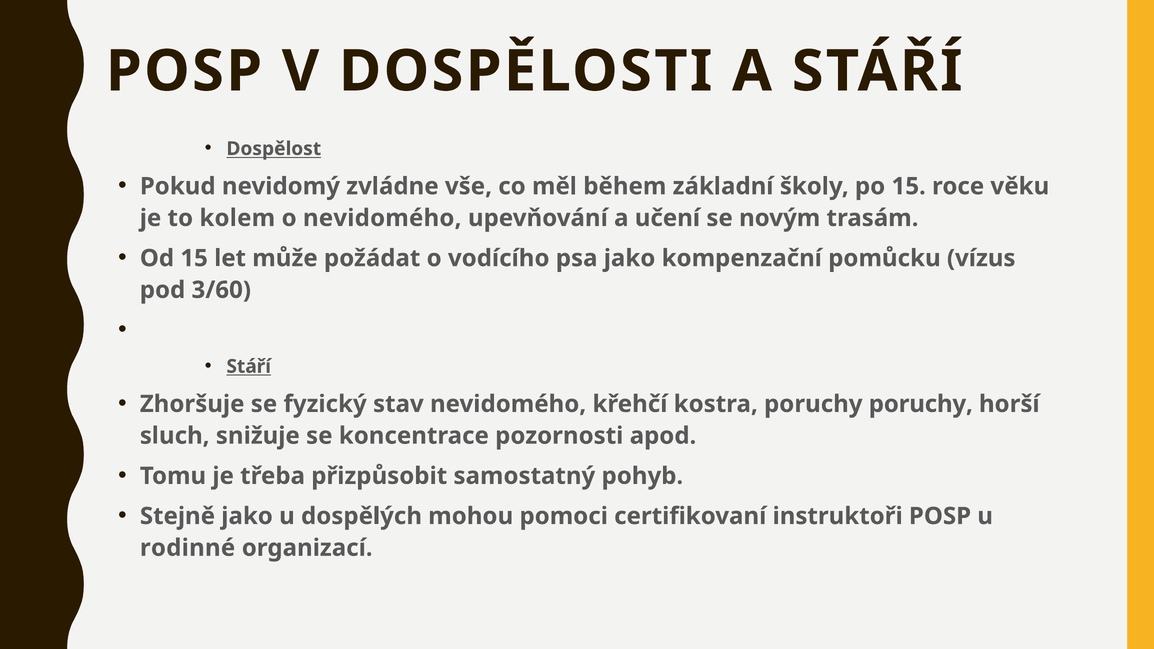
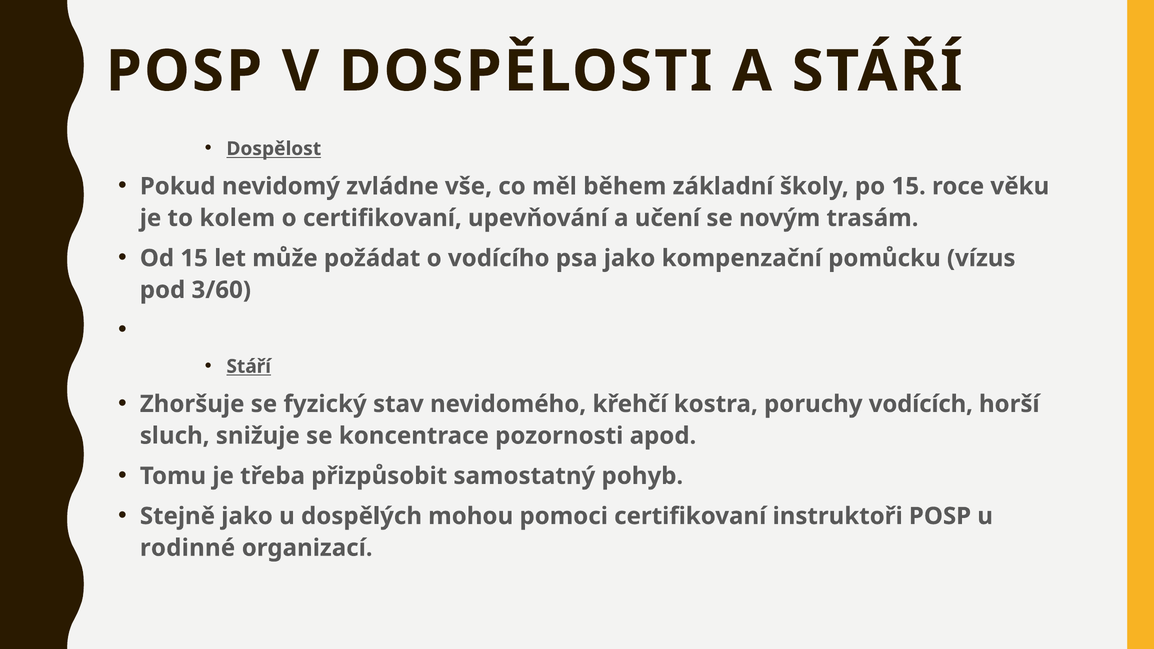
o nevidomého: nevidomého -> certifikovaní
poruchy poruchy: poruchy -> vodících
